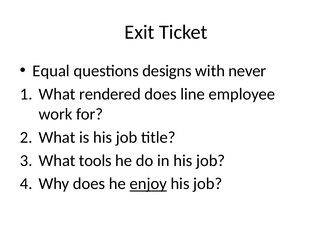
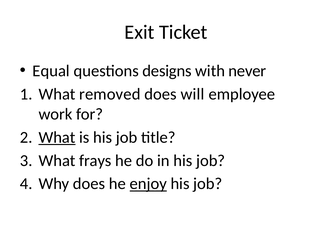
rendered: rendered -> removed
line: line -> will
What at (57, 137) underline: none -> present
tools: tools -> frays
